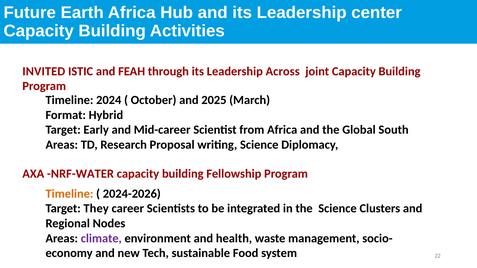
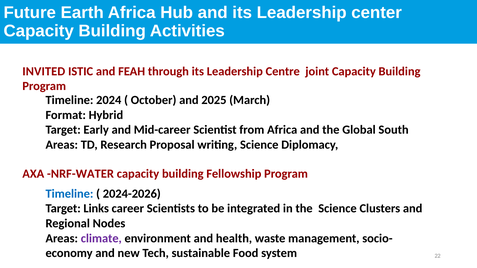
Across: Across -> Centre
Timeline at (69, 194) colour: orange -> blue
They: They -> Links
